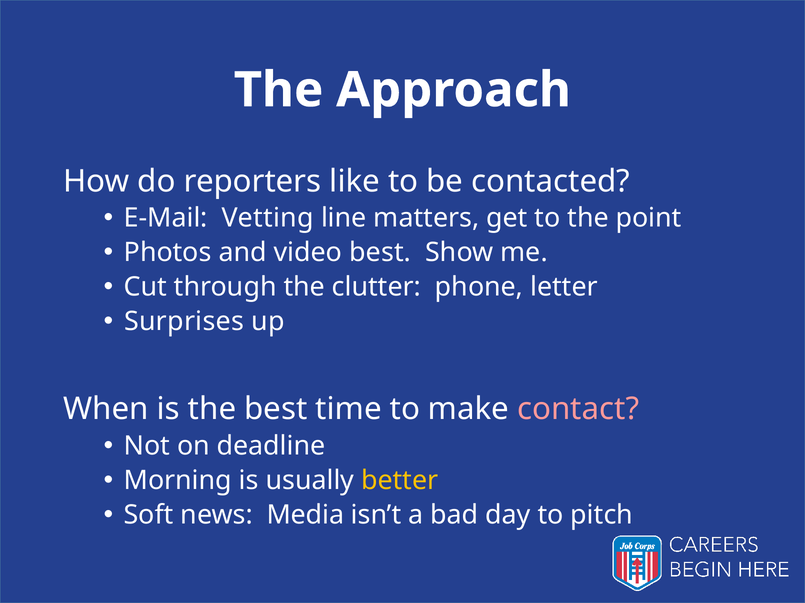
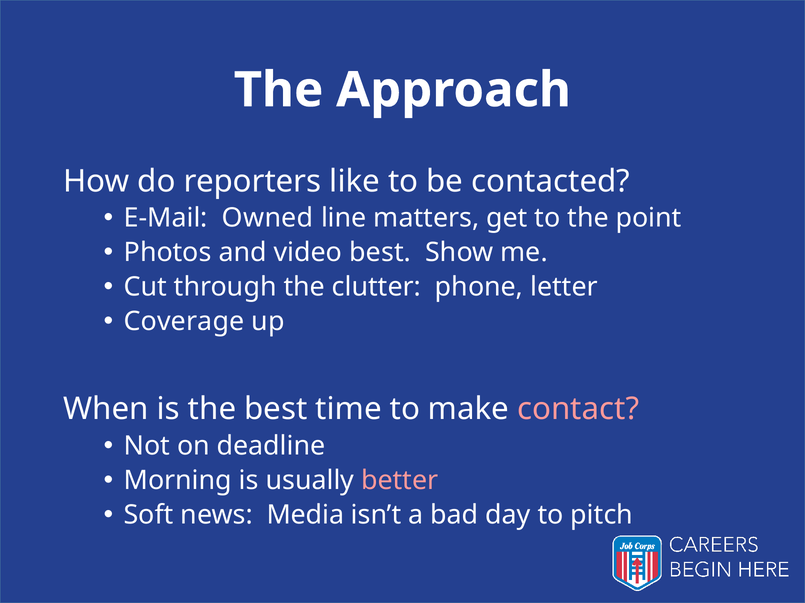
Vetting: Vetting -> Owned
Surprises: Surprises -> Coverage
better colour: yellow -> pink
